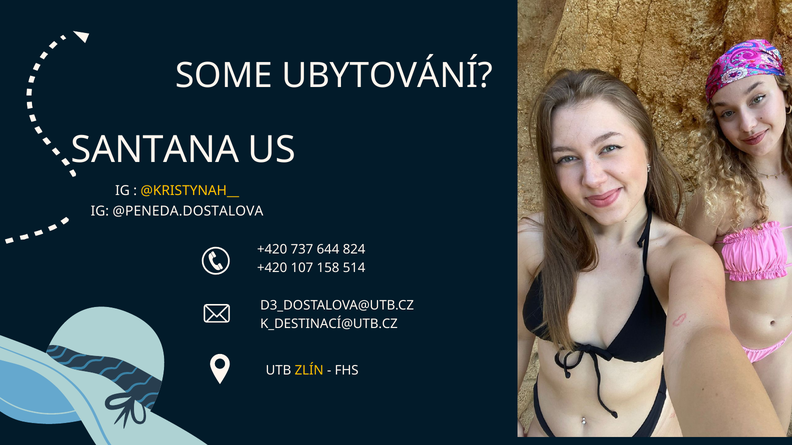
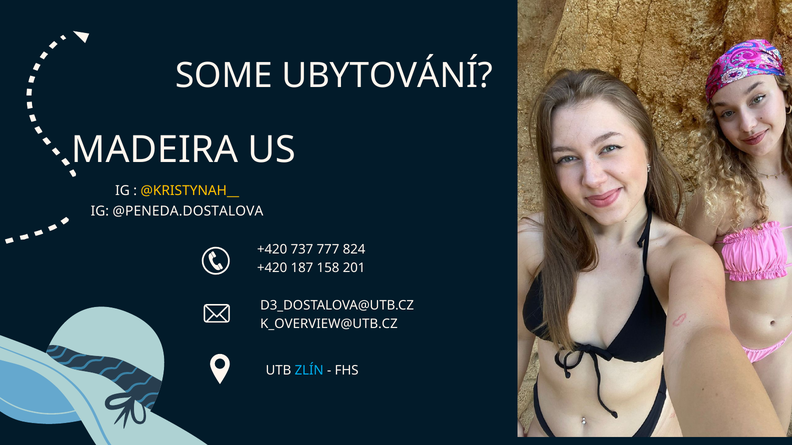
SANTANA: SANTANA -> MADEIRA
644: 644 -> 777
107: 107 -> 187
514: 514 -> 201
K_DESTINACÍ@UTB.CZ: K_DESTINACÍ@UTB.CZ -> K_OVERVIEW@UTB.CZ
ZLÍN colour: yellow -> light blue
